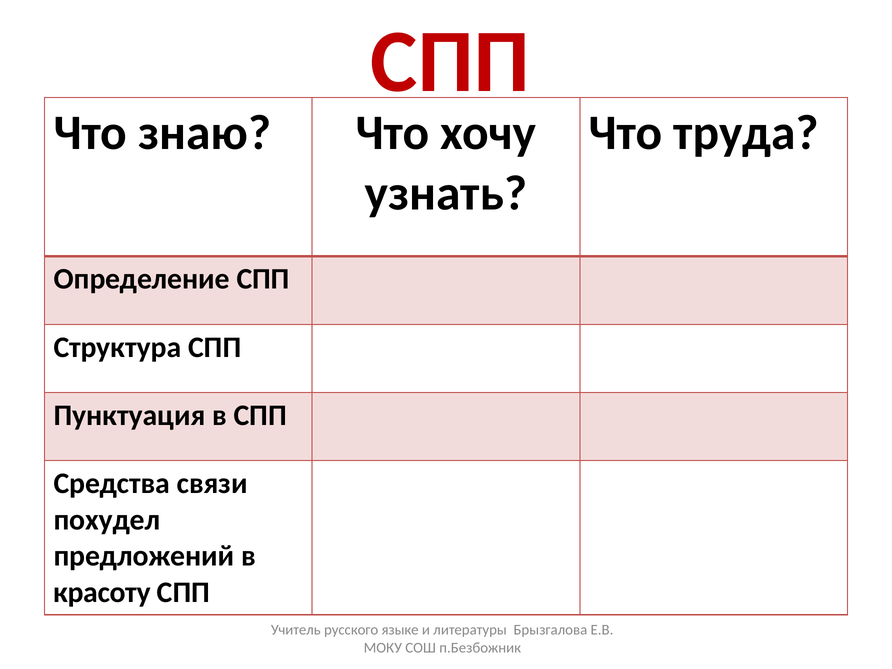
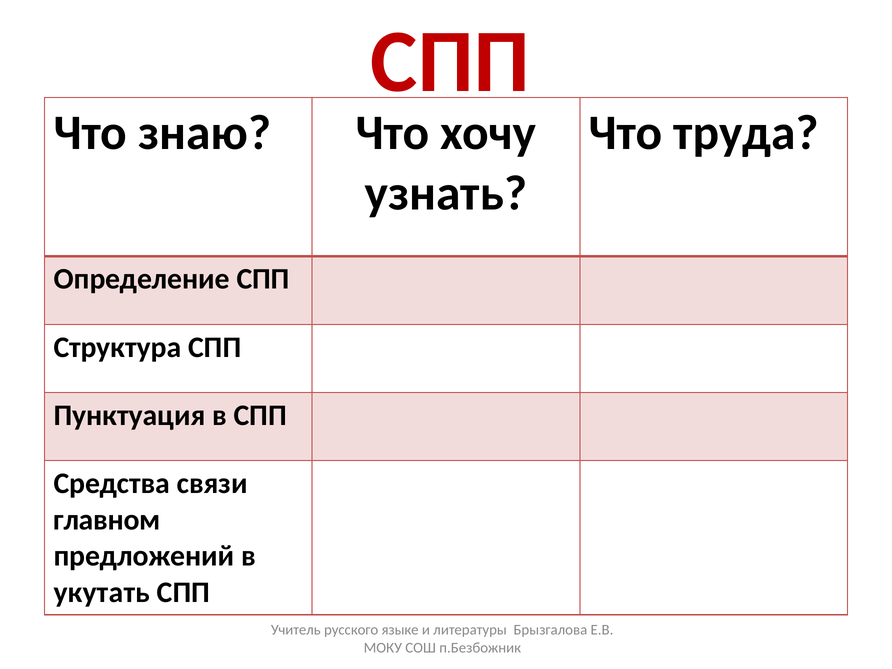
похудел: похудел -> главном
красоту: красоту -> укутать
